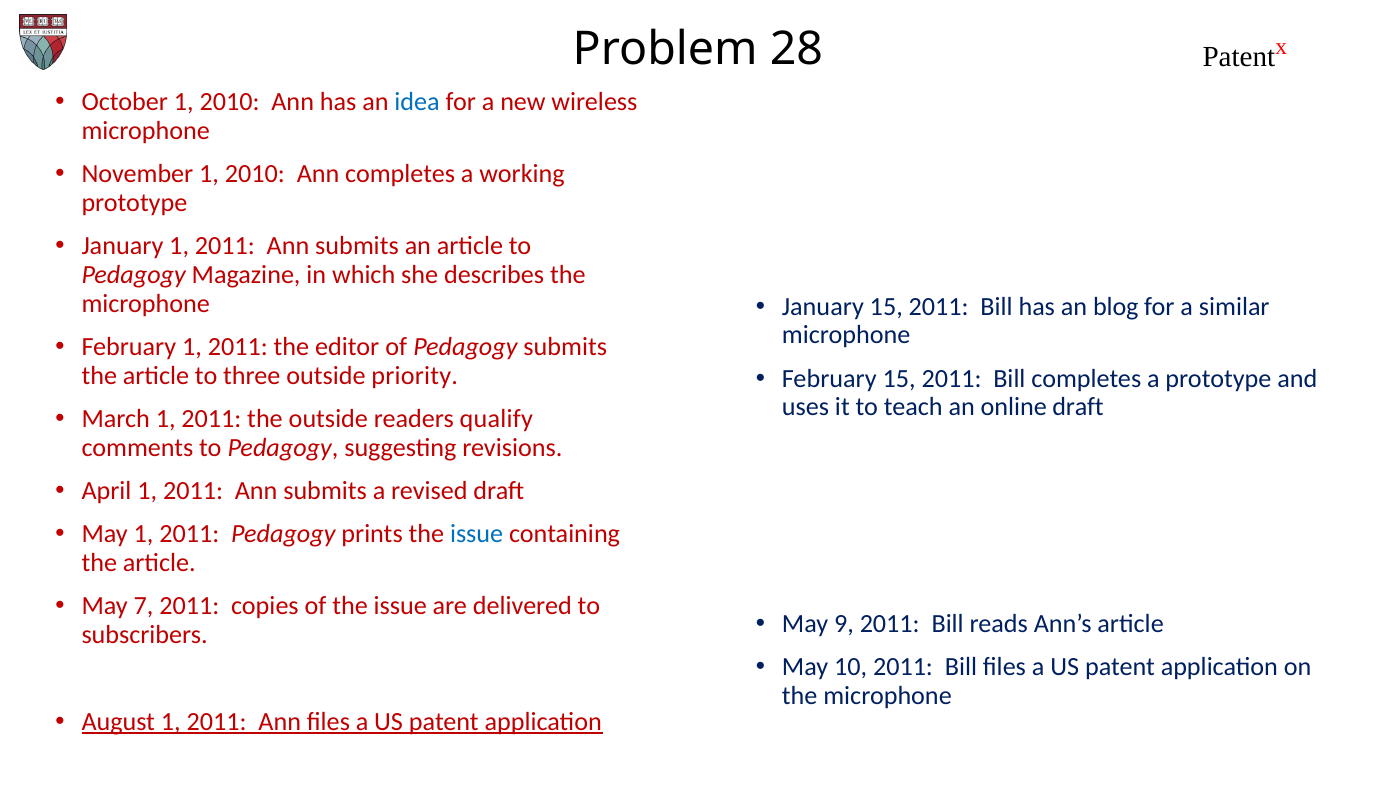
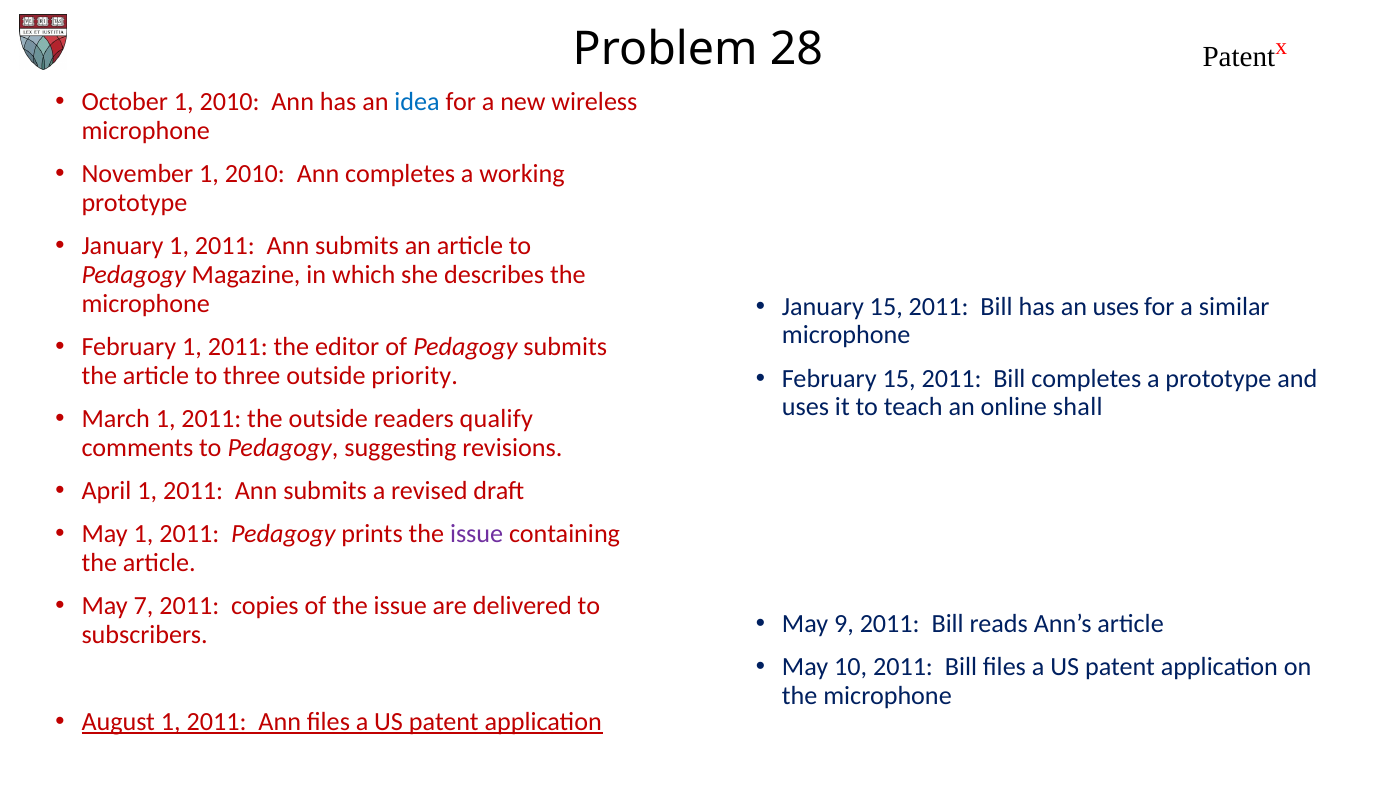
an blog: blog -> uses
online draft: draft -> shall
issue at (477, 534) colour: blue -> purple
